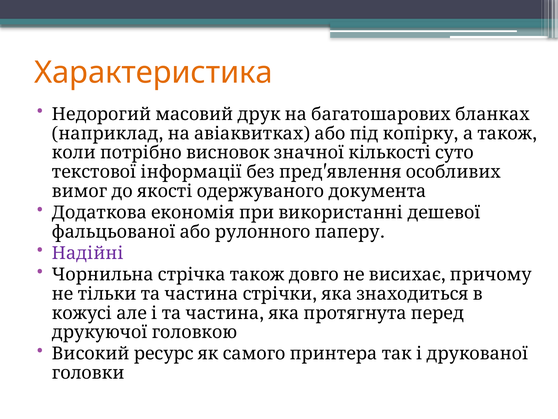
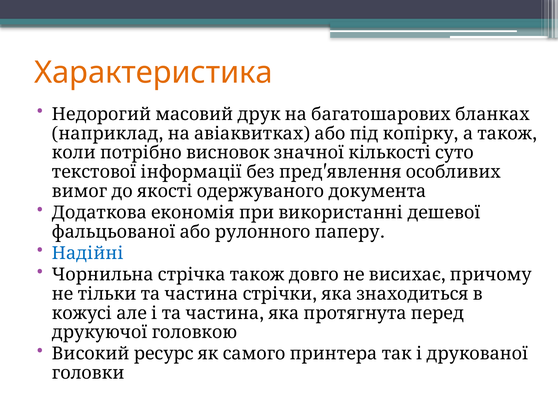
Надійні colour: purple -> blue
